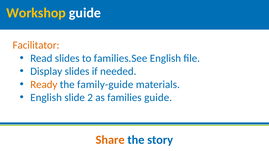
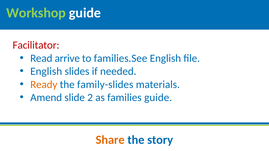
Workshop colour: yellow -> light green
Facilitator colour: orange -> red
Read slides: slides -> arrive
Display at (46, 71): Display -> English
family-guide: family-guide -> family-slides
English at (46, 98): English -> Amend
